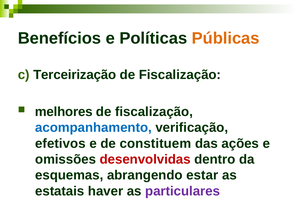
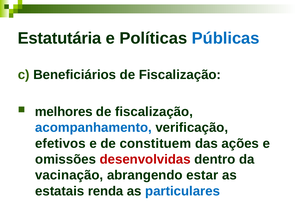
Benefícios: Benefícios -> Estatutária
Públicas colour: orange -> blue
Terceirização: Terceirização -> Beneficiários
esquemas: esquemas -> vacinação
haver: haver -> renda
particulares colour: purple -> blue
